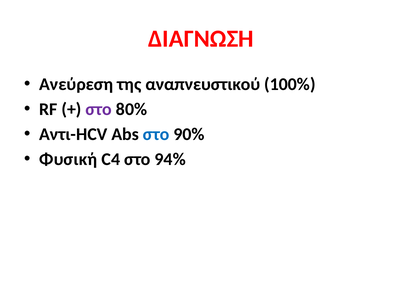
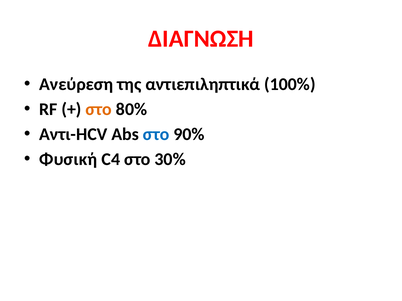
αναπνευστικού: αναπνευστικού -> αντιεπιληπτικά
στο at (99, 109) colour: purple -> orange
94%: 94% -> 30%
